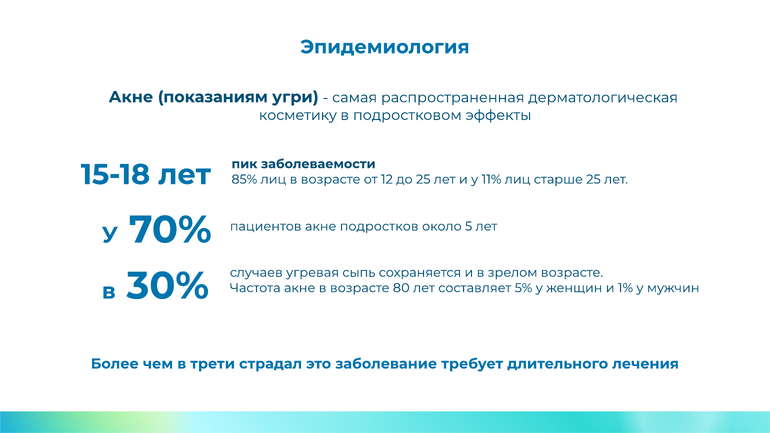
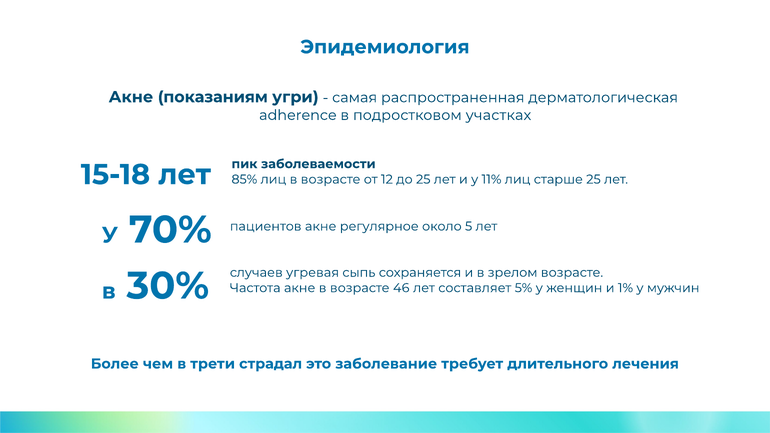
косметику: косметику -> adherence
эффекты: эффекты -> участках
подростков: подростков -> регулярное
80: 80 -> 46
